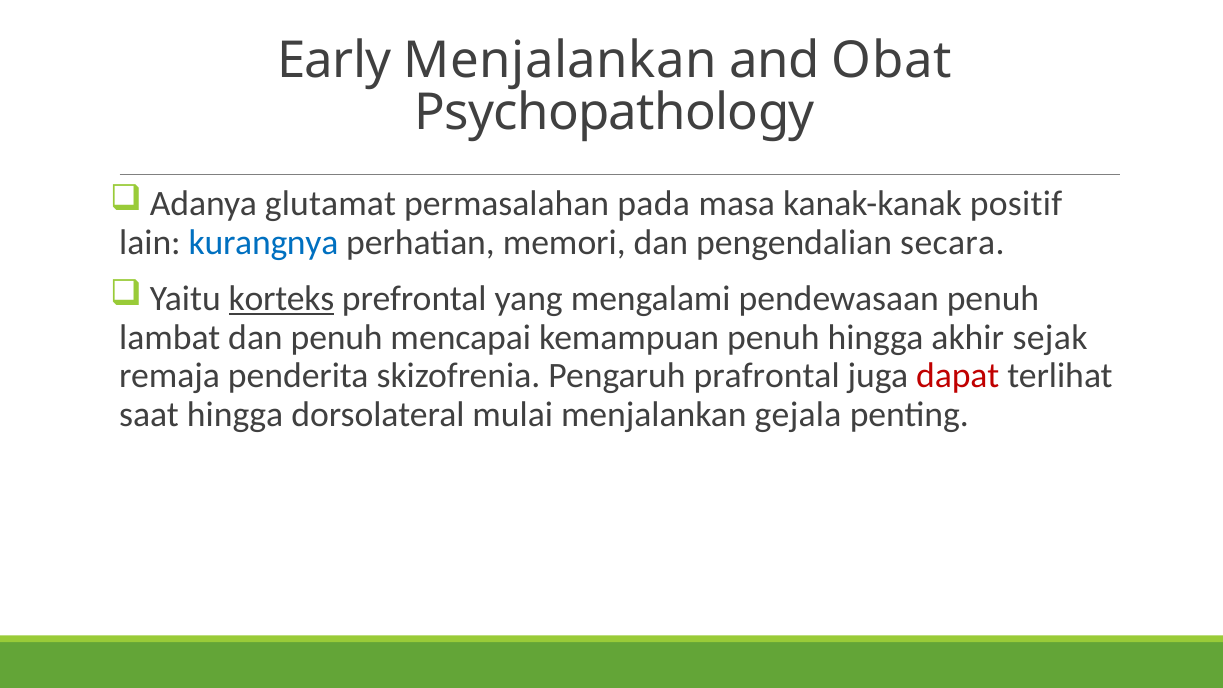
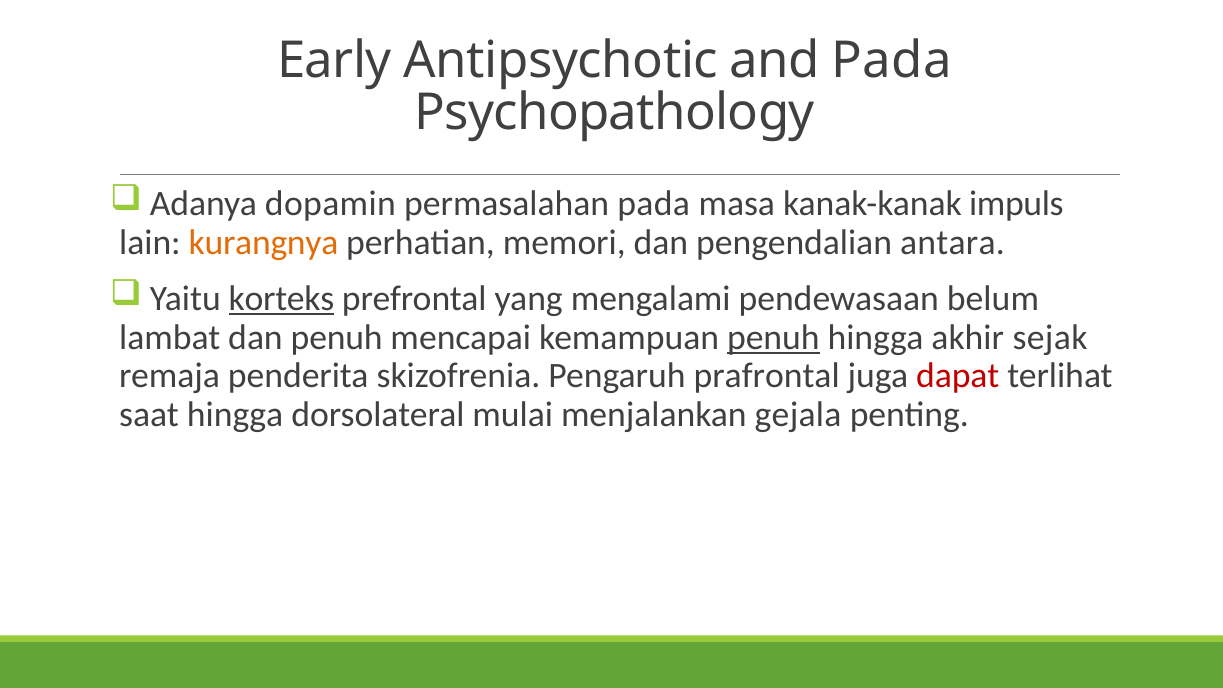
Early Menjalankan: Menjalankan -> Antipsychotic
and Obat: Obat -> Pada
glutamat: glutamat -> dopamin
positif: positif -> impuls
kurangnya colour: blue -> orange
secara: secara -> antara
pendewasaan penuh: penuh -> belum
penuh at (773, 338) underline: none -> present
